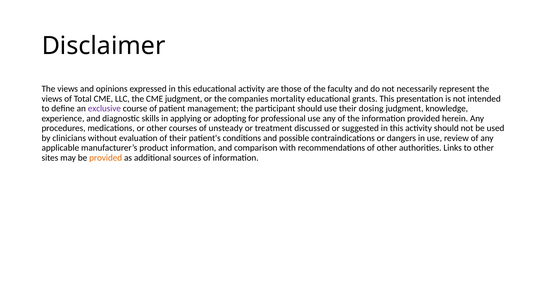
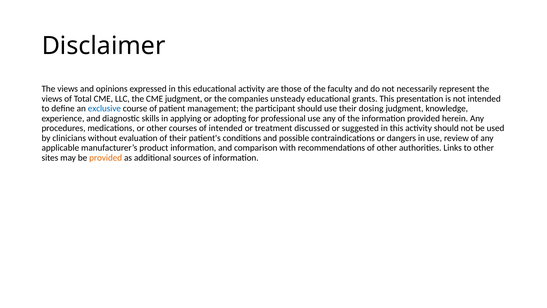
mortality: mortality -> unsteady
exclusive colour: purple -> blue
of unsteady: unsteady -> intended
